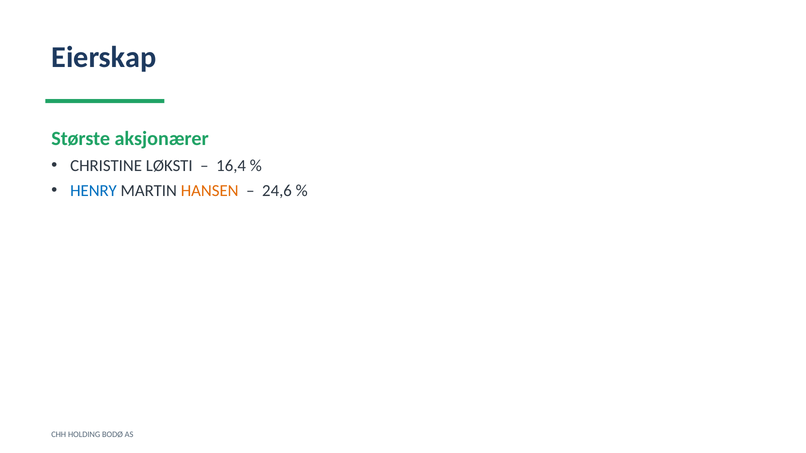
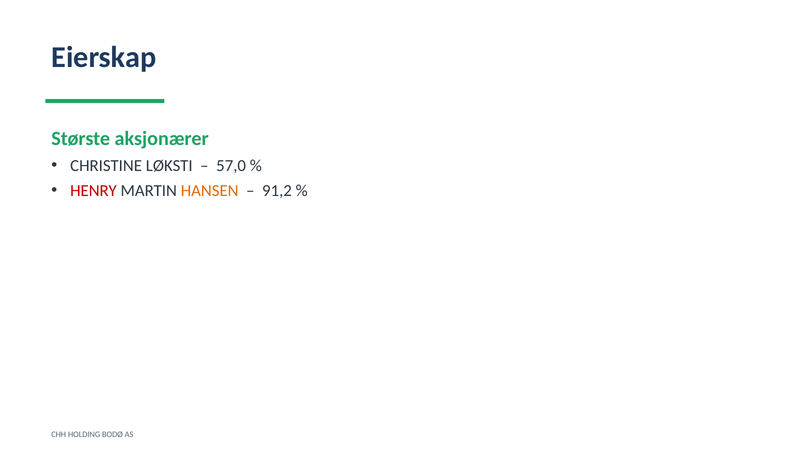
16,4: 16,4 -> 57,0
HENRY colour: blue -> red
24,6: 24,6 -> 91,2
